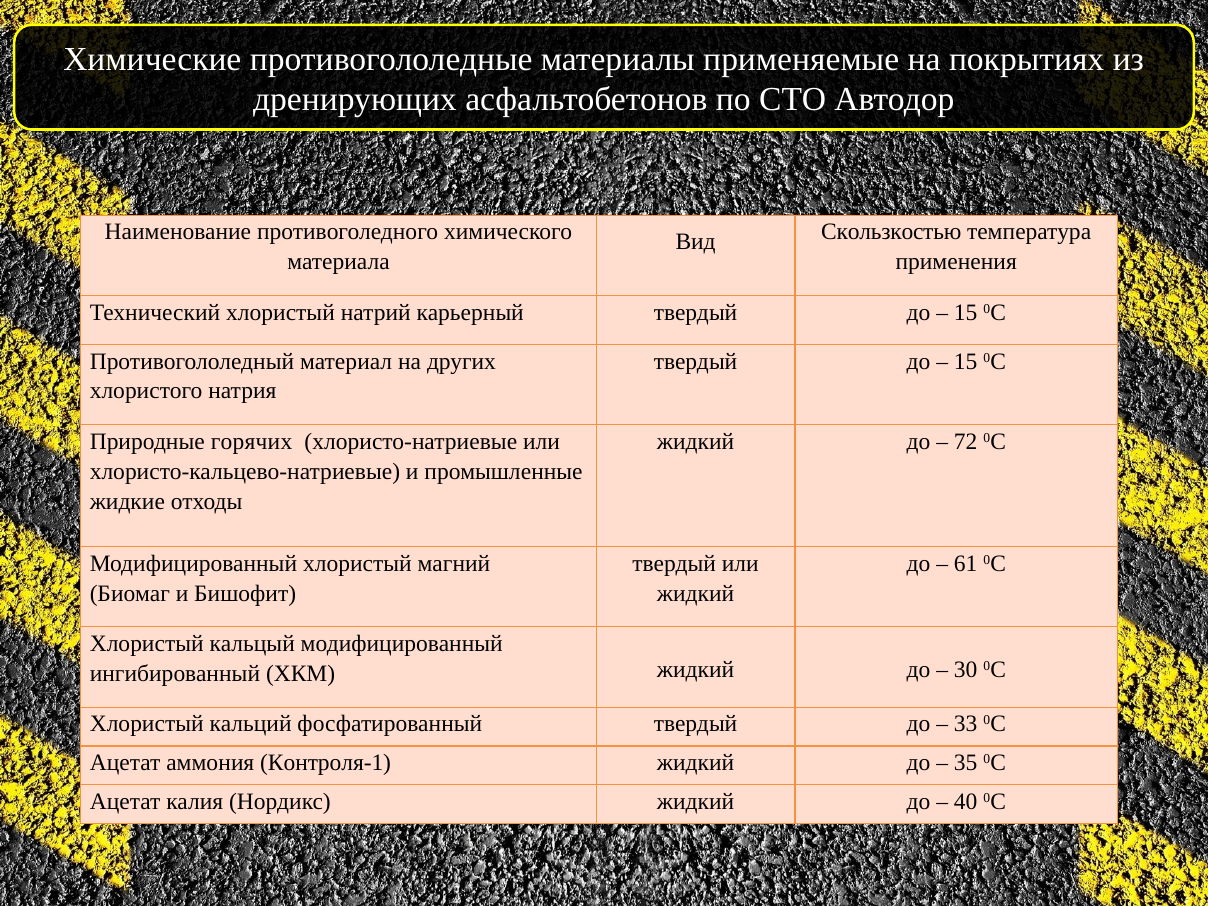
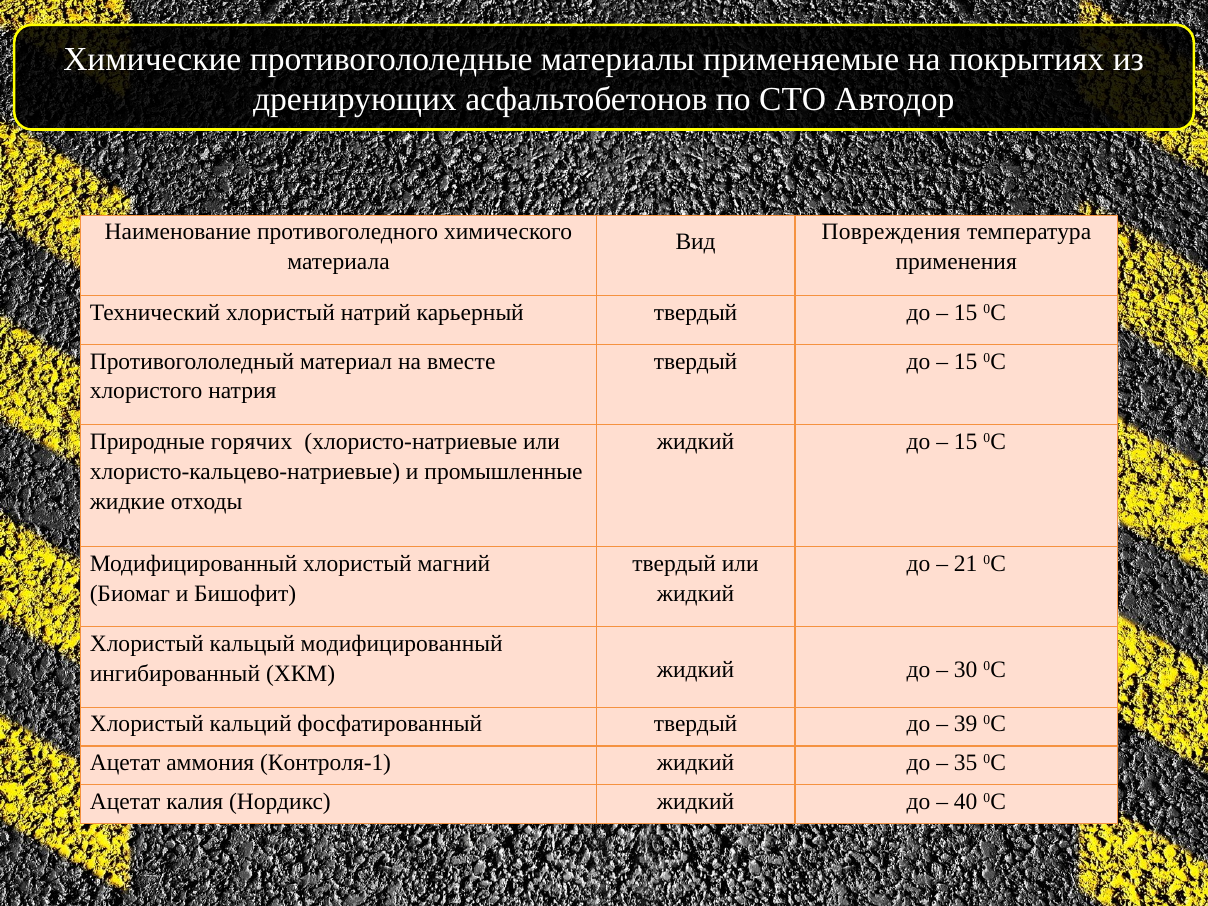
Скользкостью: Скользкостью -> Повреждения
других: других -> вместе
72 at (966, 442): 72 -> 15
61: 61 -> 21
33: 33 -> 39
